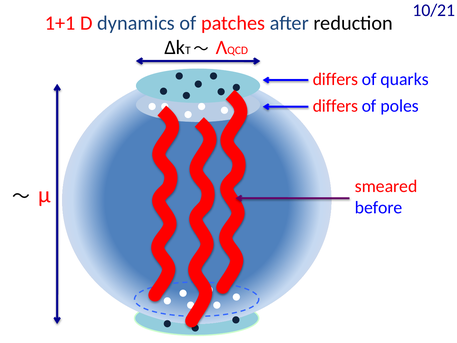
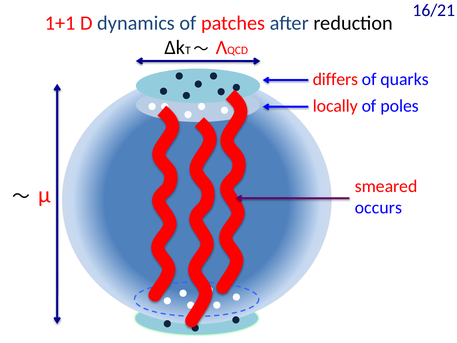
10/21: 10/21 -> 16/21
differs at (335, 106): differs -> locally
before: before -> occurs
